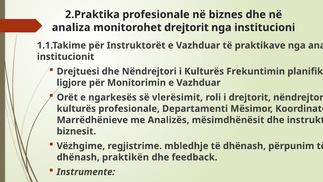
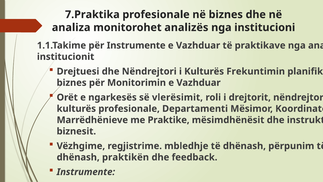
2.Praktika: 2.Praktika -> 7.Praktika
monitorohet drejtorit: drejtorit -> analizës
për Instruktorët: Instruktorët -> Instrumente
ligjore at (72, 83): ligjore -> biznes
Analizës: Analizës -> Praktike
